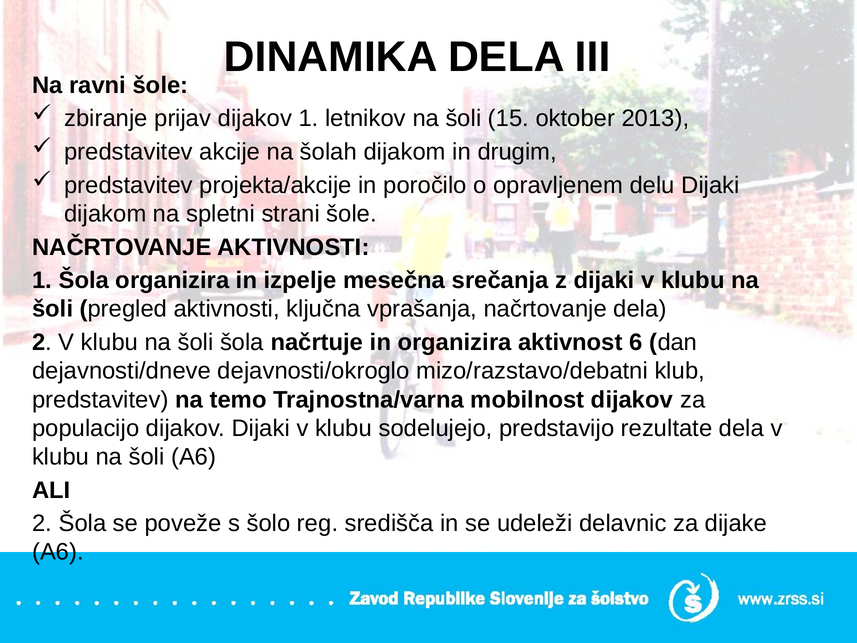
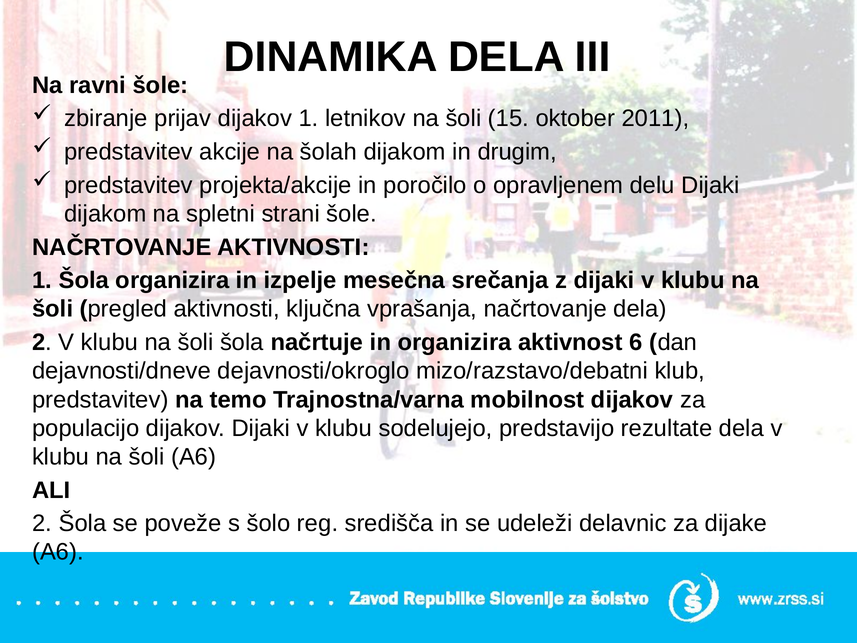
2013: 2013 -> 2011
